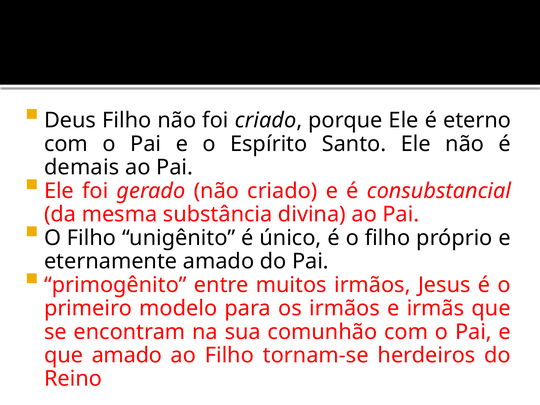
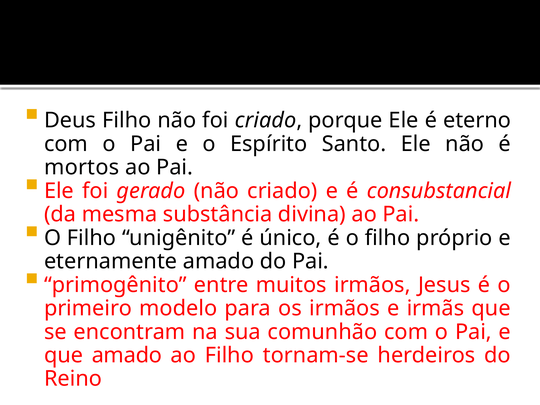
demais: demais -> mortos
